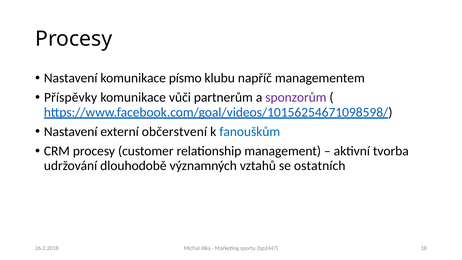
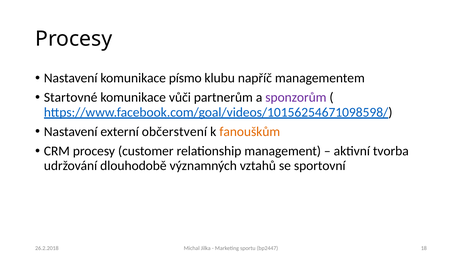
Příspěvky: Příspěvky -> Startovné
fanouškům colour: blue -> orange
ostatních: ostatních -> sportovní
